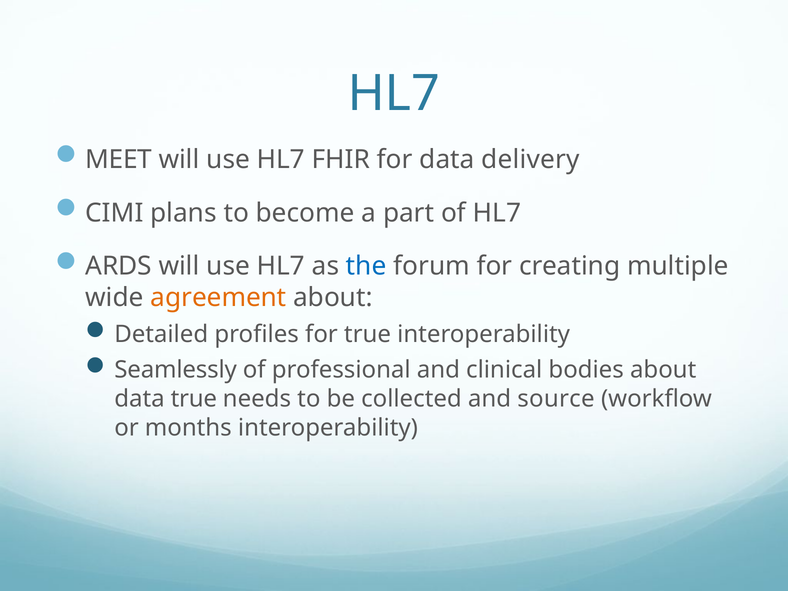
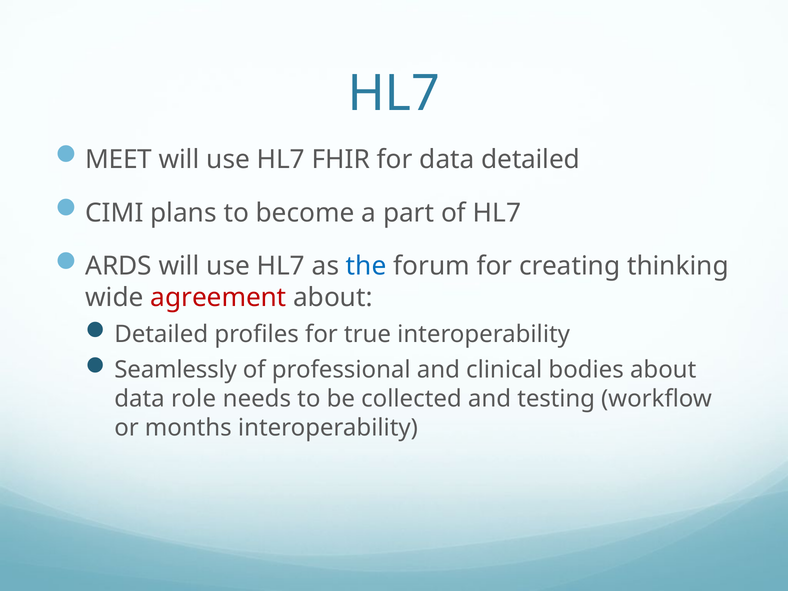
data delivery: delivery -> detailed
multiple: multiple -> thinking
agreement colour: orange -> red
data true: true -> role
source: source -> testing
